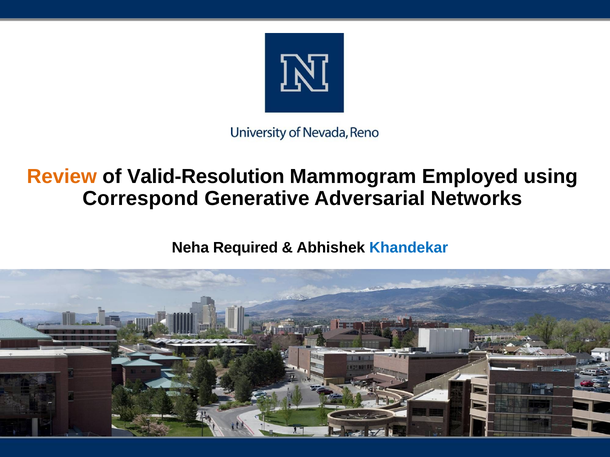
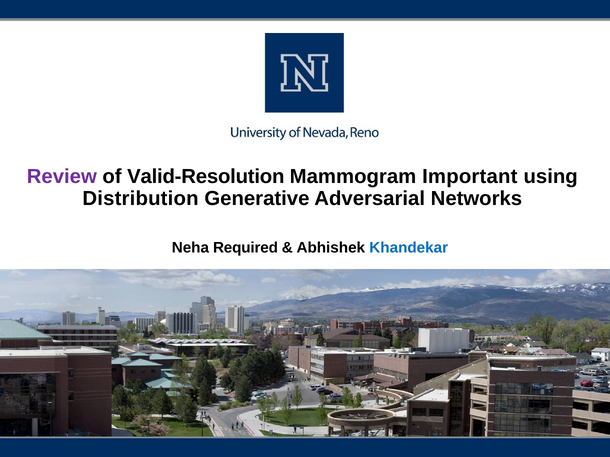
Review colour: orange -> purple
Employed: Employed -> Important
Correspond: Correspond -> Distribution
